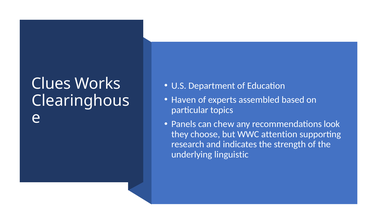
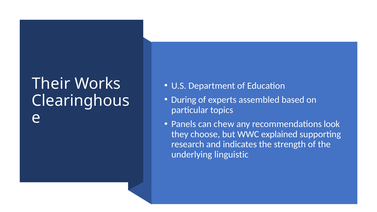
Clues: Clues -> Their
Haven: Haven -> During
attention: attention -> explained
